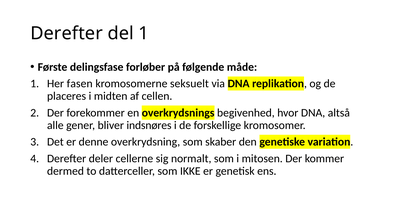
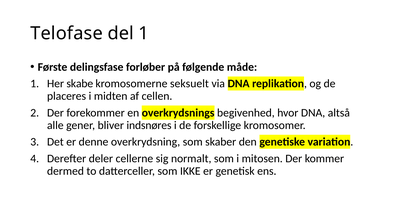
Derefter at (67, 33): Derefter -> Telofase
fasen: fasen -> skabe
